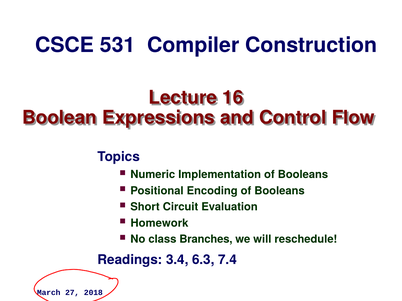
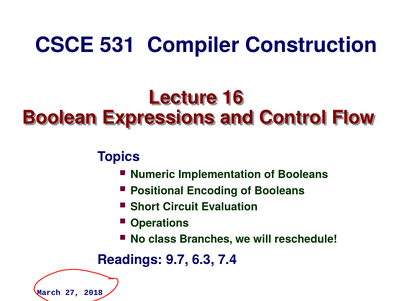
Homework: Homework -> Operations
3.4: 3.4 -> 9.7
